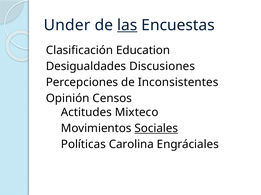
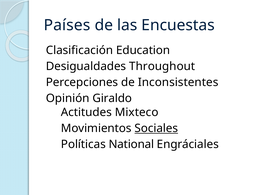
Under: Under -> Países
las underline: present -> none
Discusiones: Discusiones -> Throughout
Censos: Censos -> Giraldo
Carolina: Carolina -> National
